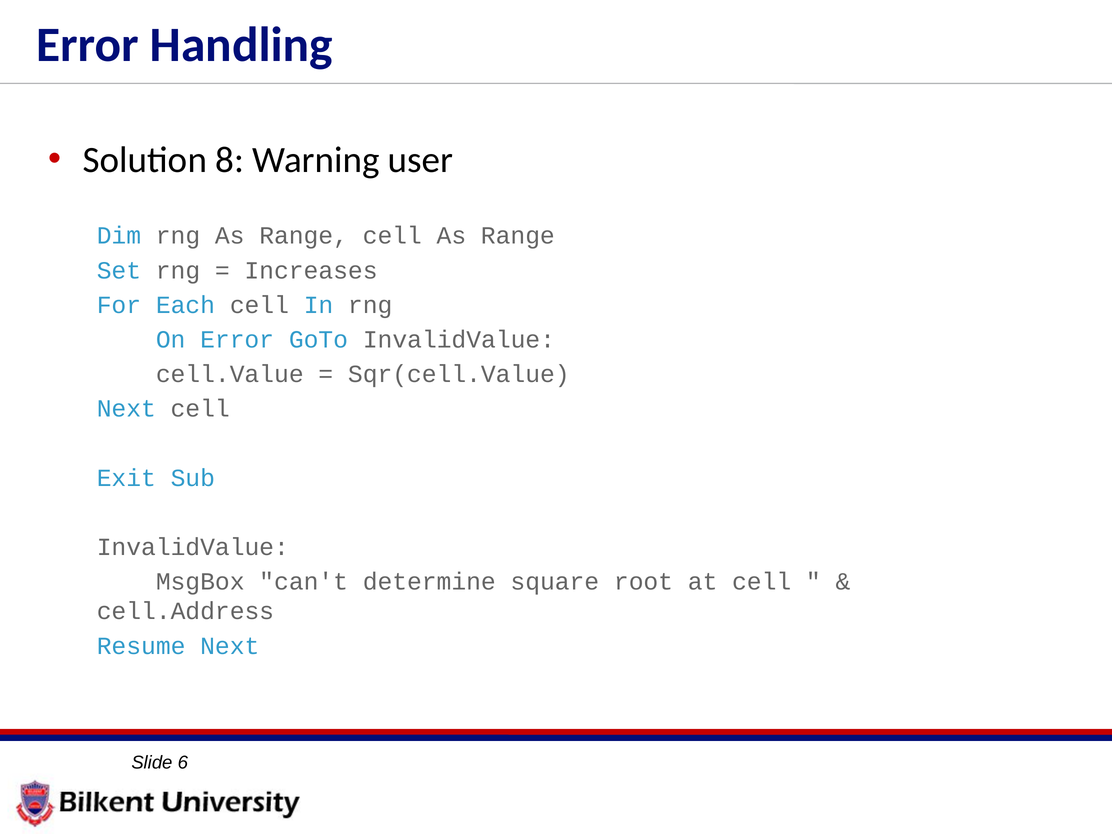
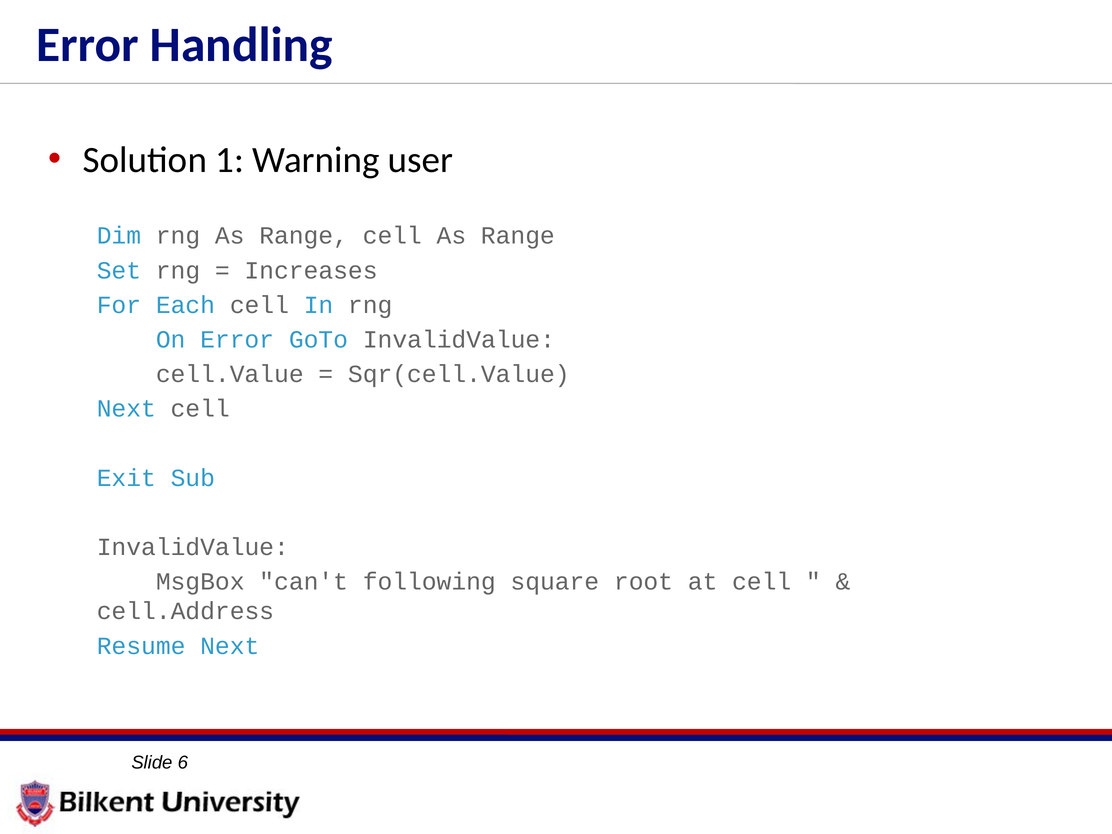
8: 8 -> 1
determine: determine -> following
